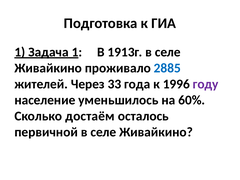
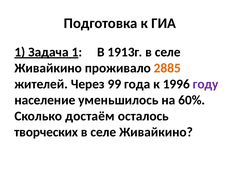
2885 colour: blue -> orange
33: 33 -> 99
первичной: первичной -> творческих
